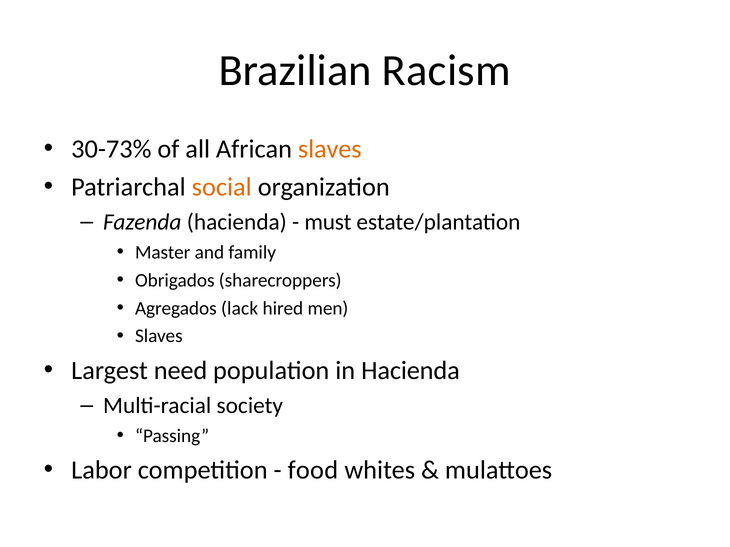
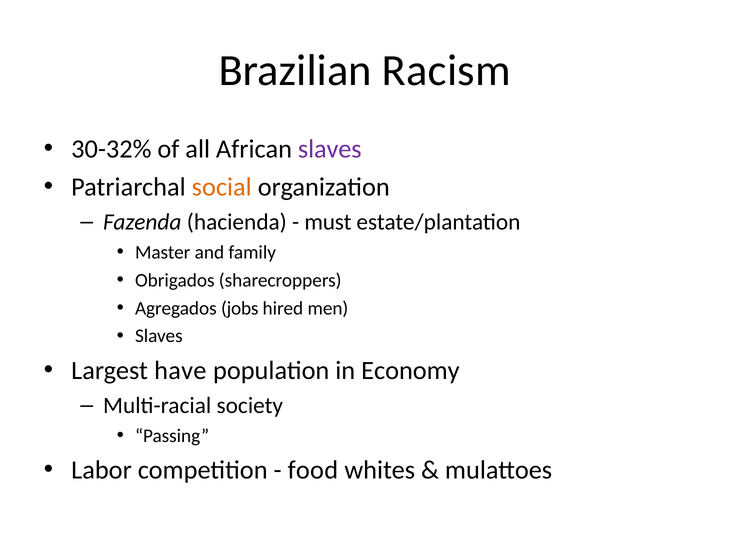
30-73%: 30-73% -> 30-32%
slaves at (330, 149) colour: orange -> purple
lack: lack -> jobs
need: need -> have
in Hacienda: Hacienda -> Economy
